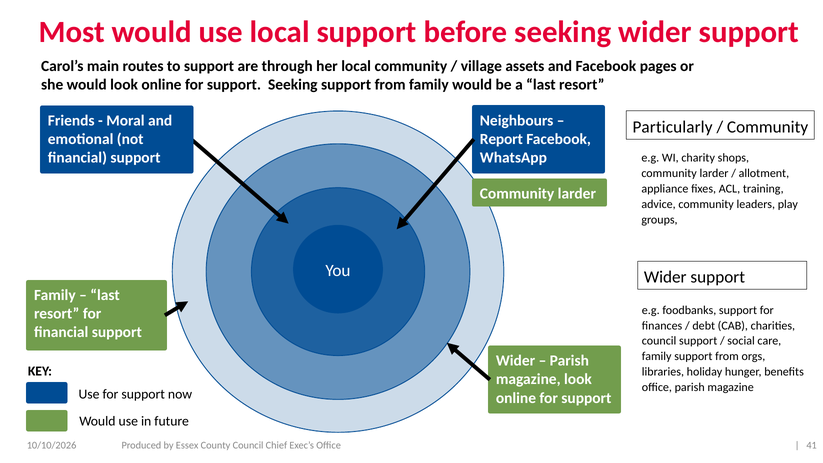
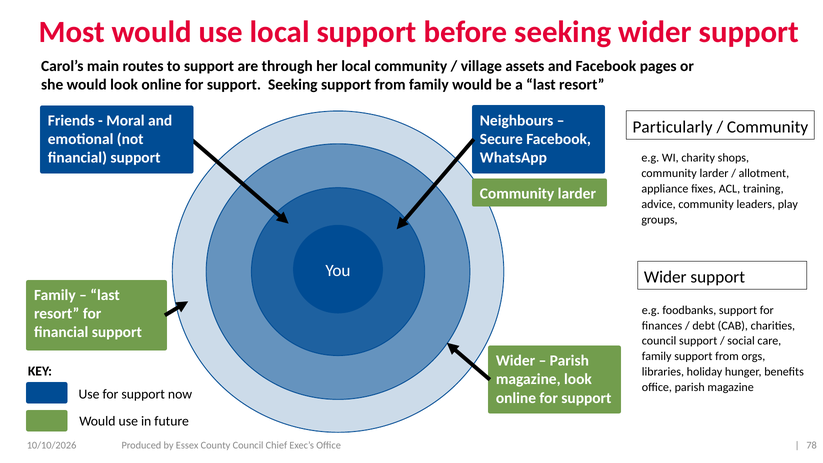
Report: Report -> Secure
41: 41 -> 78
